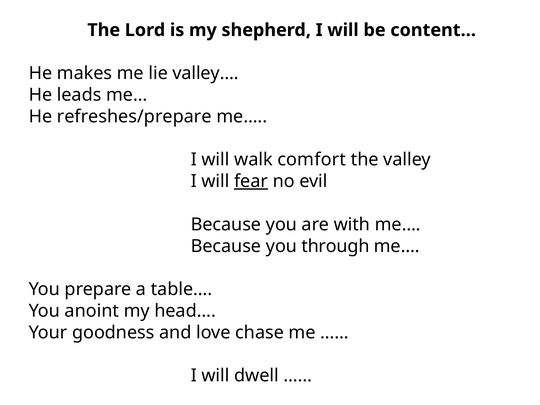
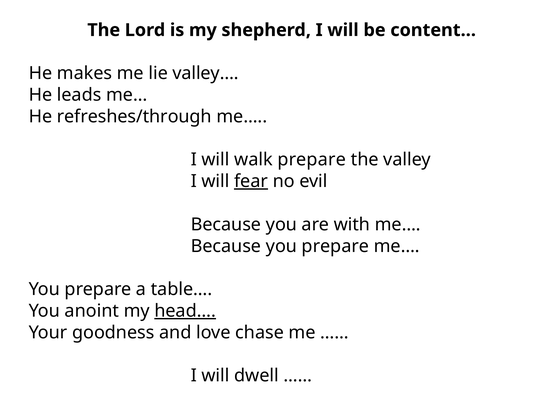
refreshes/prepare: refreshes/prepare -> refreshes/through
walk comfort: comfort -> prepare
Because you through: through -> prepare
head… underline: none -> present
